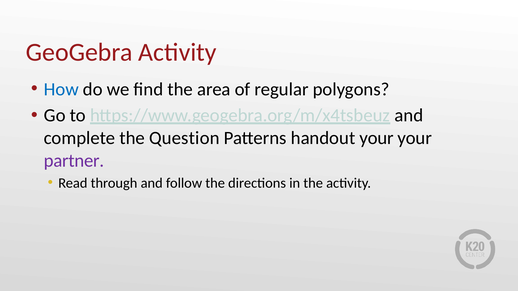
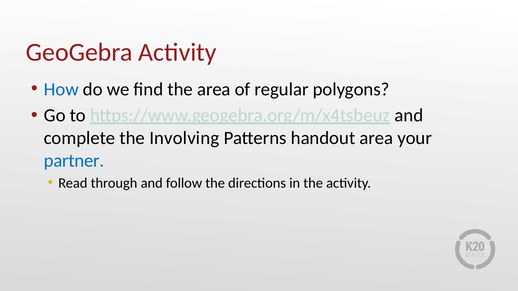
Question: Question -> Involving
handout your: your -> area
partner colour: purple -> blue
